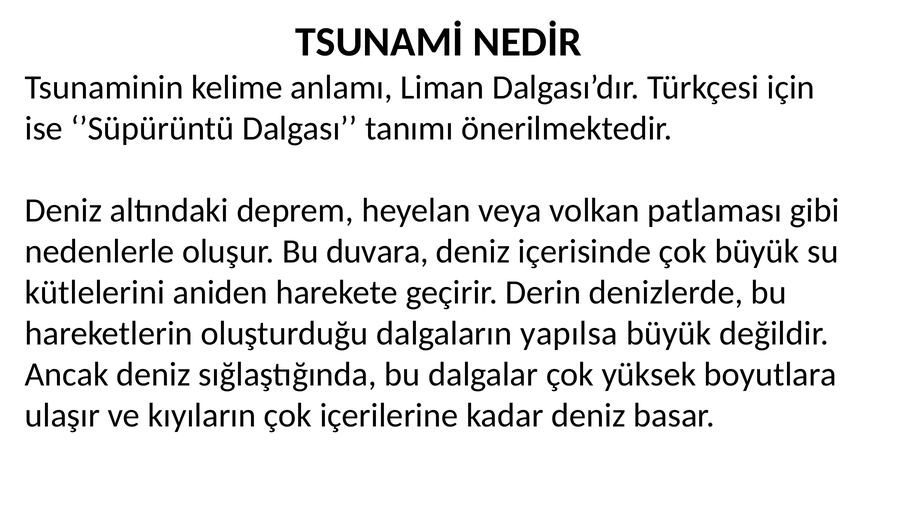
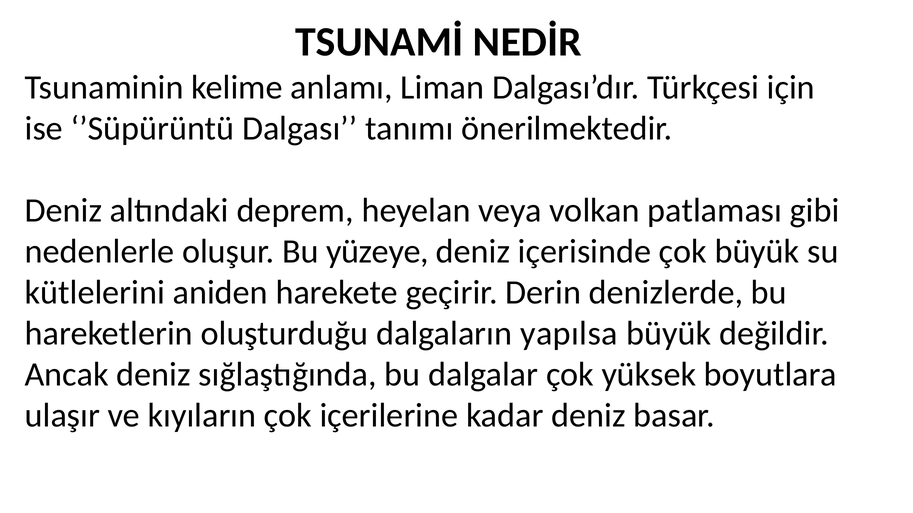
duvara: duvara -> yüzeye
